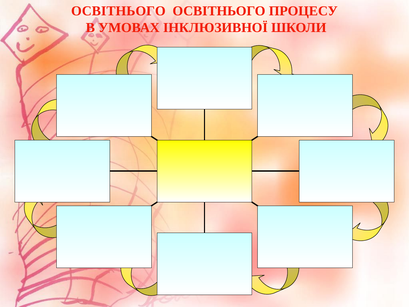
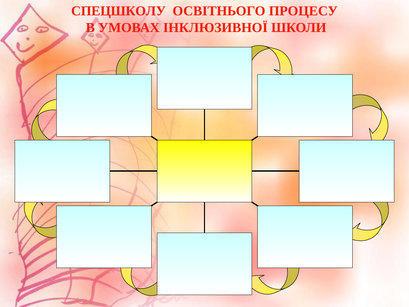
ОСВІТНЬОГО at (118, 11): ОСВІТНЬОГО -> СПЕЦШКОЛУ
